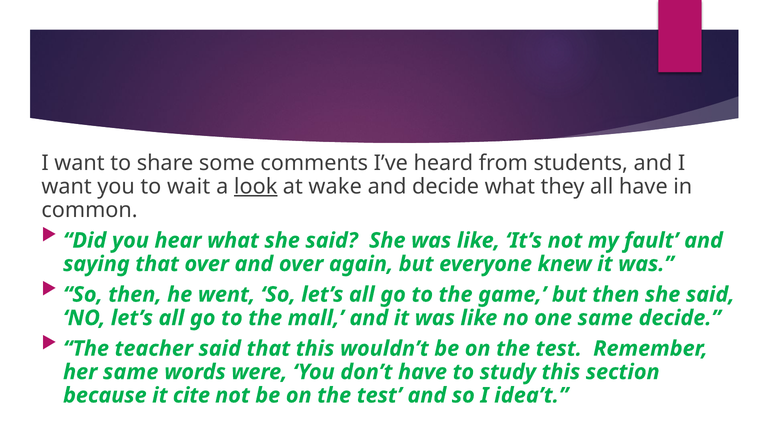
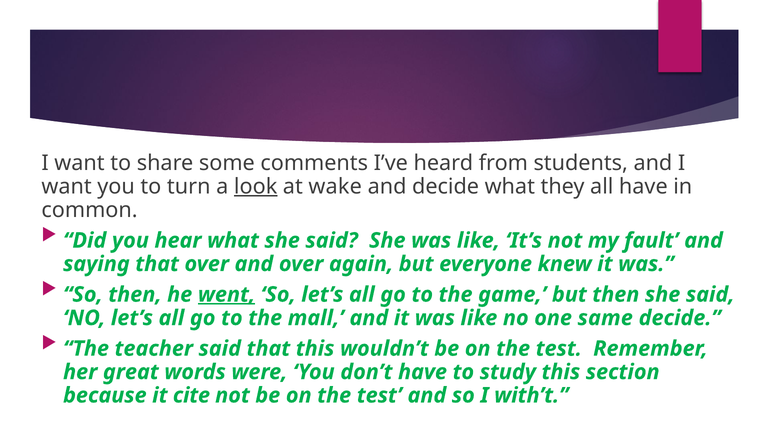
wait: wait -> turn
went underline: none -> present
her same: same -> great
idea’t: idea’t -> with’t
